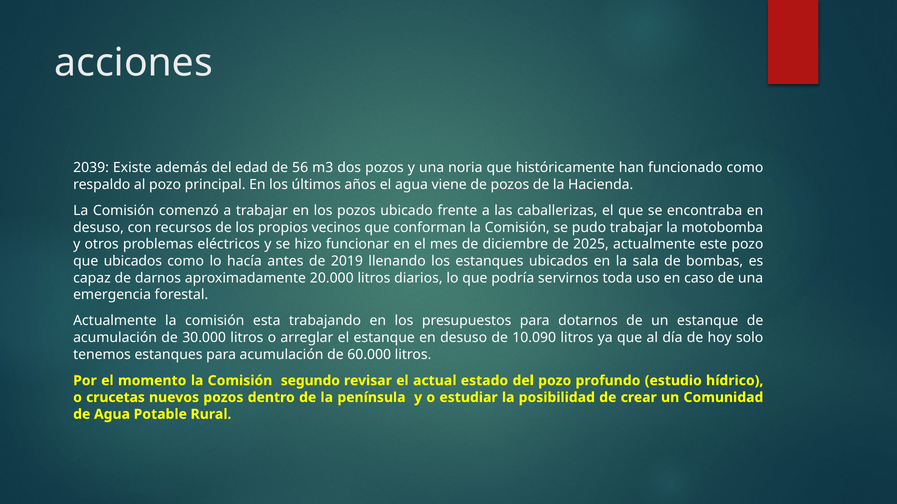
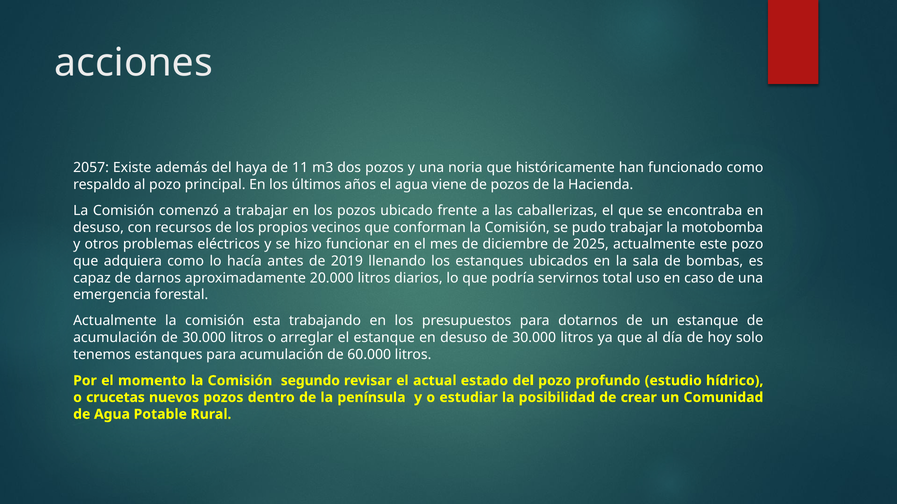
2039: 2039 -> 2057
edad: edad -> haya
56: 56 -> 11
que ubicados: ubicados -> adquiera
toda: toda -> total
desuso de 10.090: 10.090 -> 30.000
